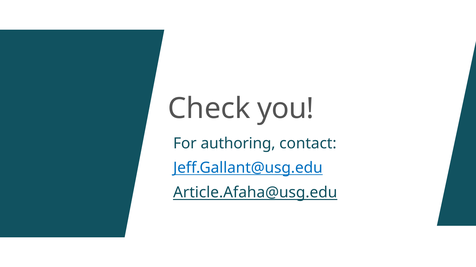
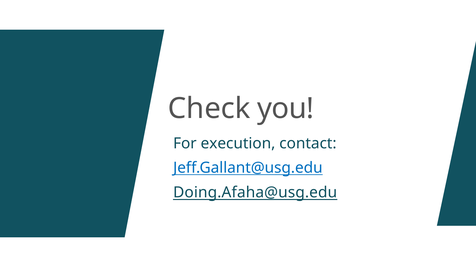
authoring: authoring -> execution
Article.Afaha@usg.edu: Article.Afaha@usg.edu -> Doing.Afaha@usg.edu
